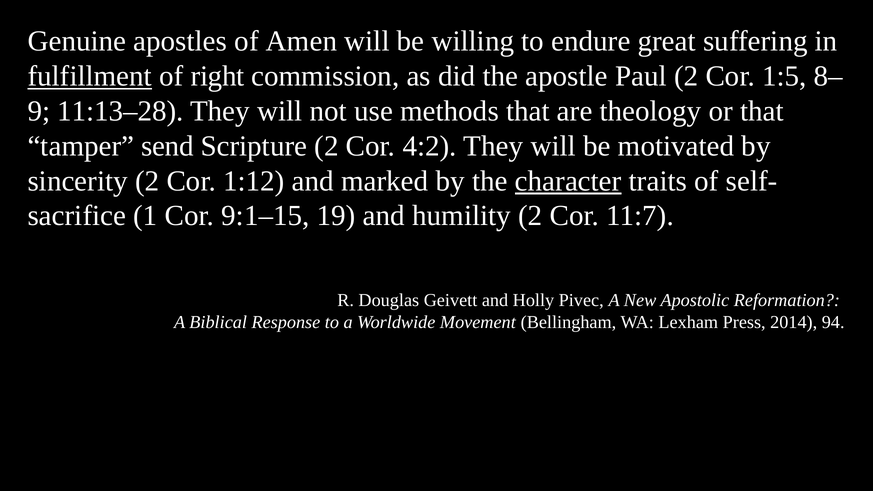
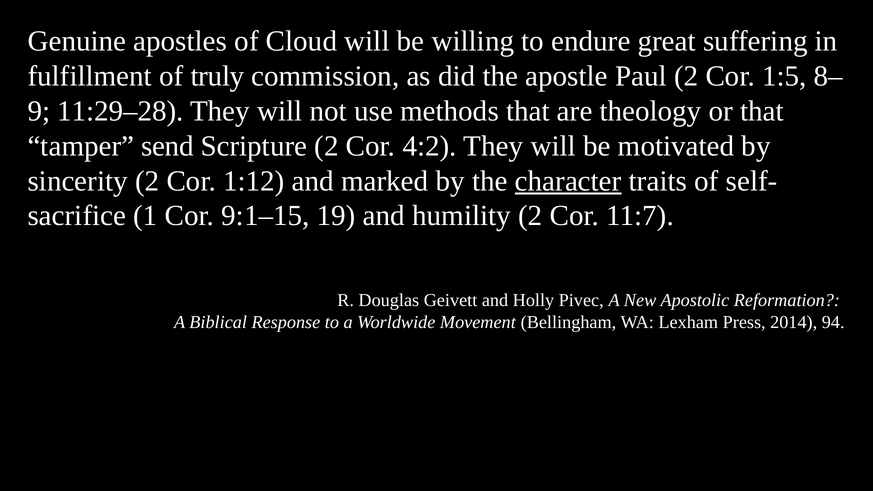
Amen: Amen -> Cloud
fulfillment underline: present -> none
right: right -> truly
11:13–28: 11:13–28 -> 11:29–28
